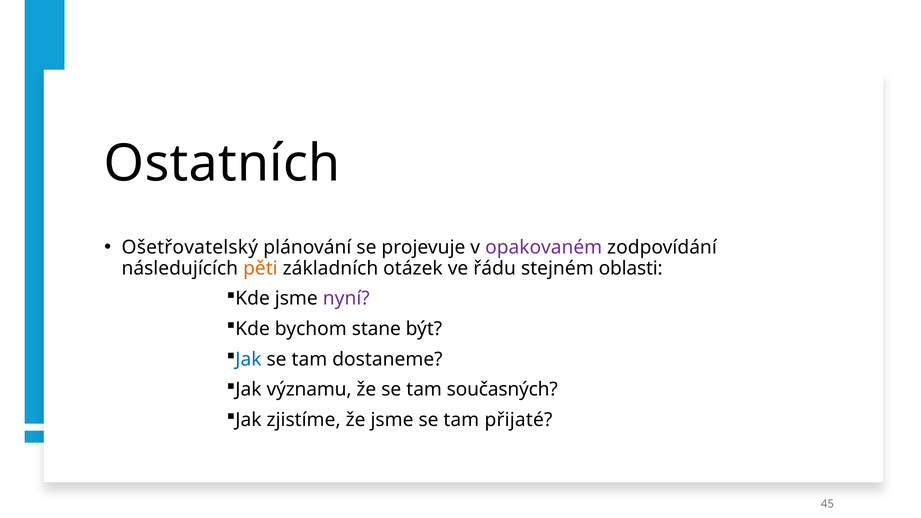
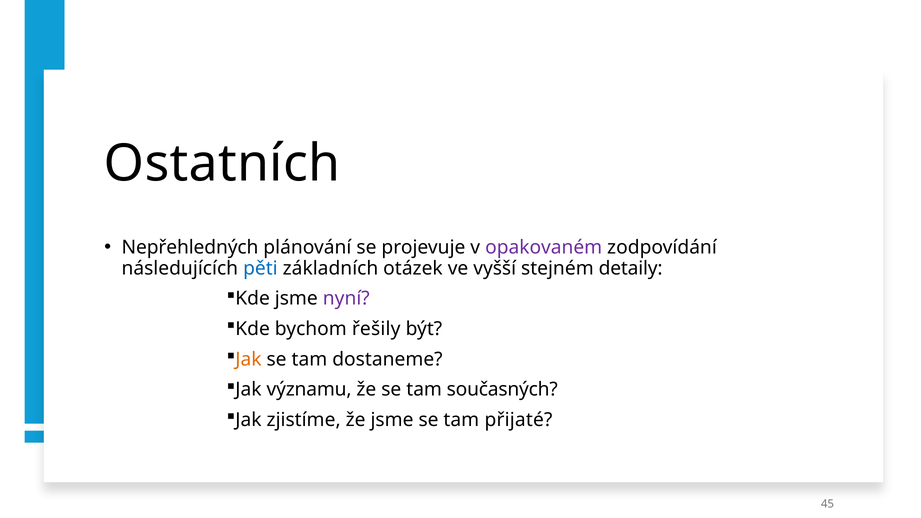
Ošetřovatelský: Ošetřovatelský -> Nepřehledných
pěti colour: orange -> blue
řádu: řádu -> vyšší
oblasti: oblasti -> detaily
stane: stane -> řešily
Jak at (248, 359) colour: blue -> orange
